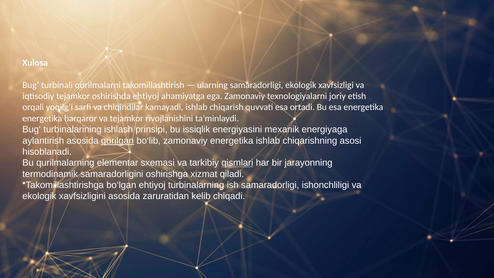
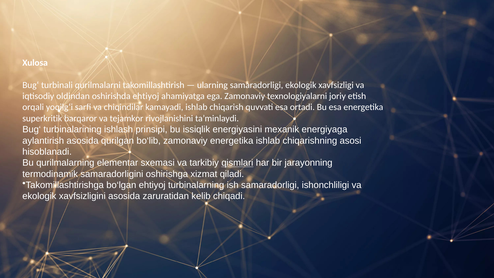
iqtisodiy tejamkor: tejamkor -> oldindan
energetika at (42, 118): energetika -> superkritik
qurilgan underline: present -> none
